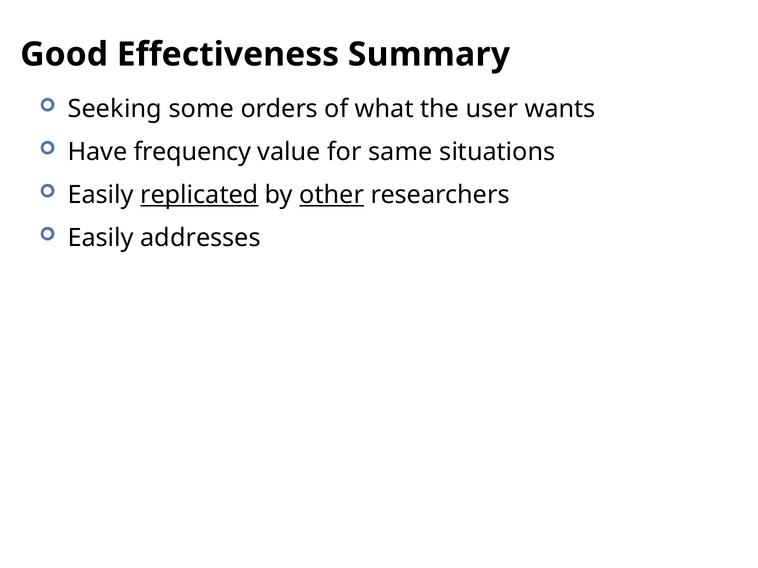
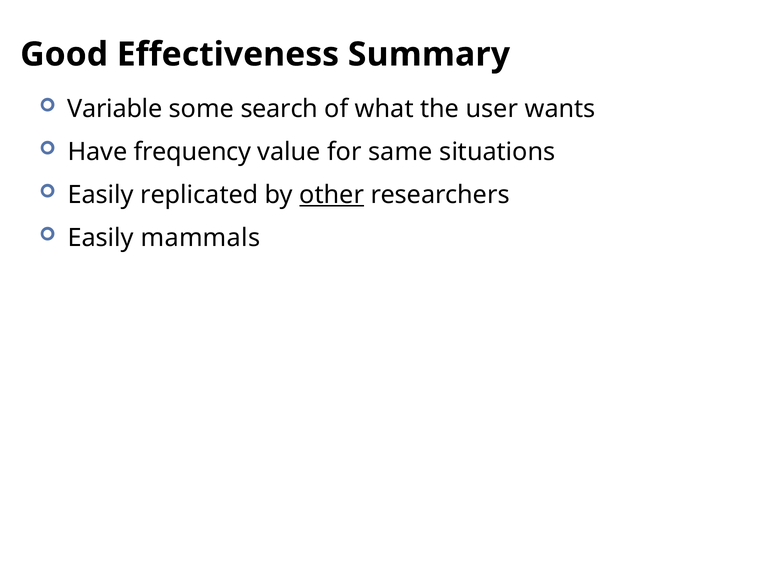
Seeking: Seeking -> Variable
orders: orders -> search
replicated underline: present -> none
addresses: addresses -> mammals
